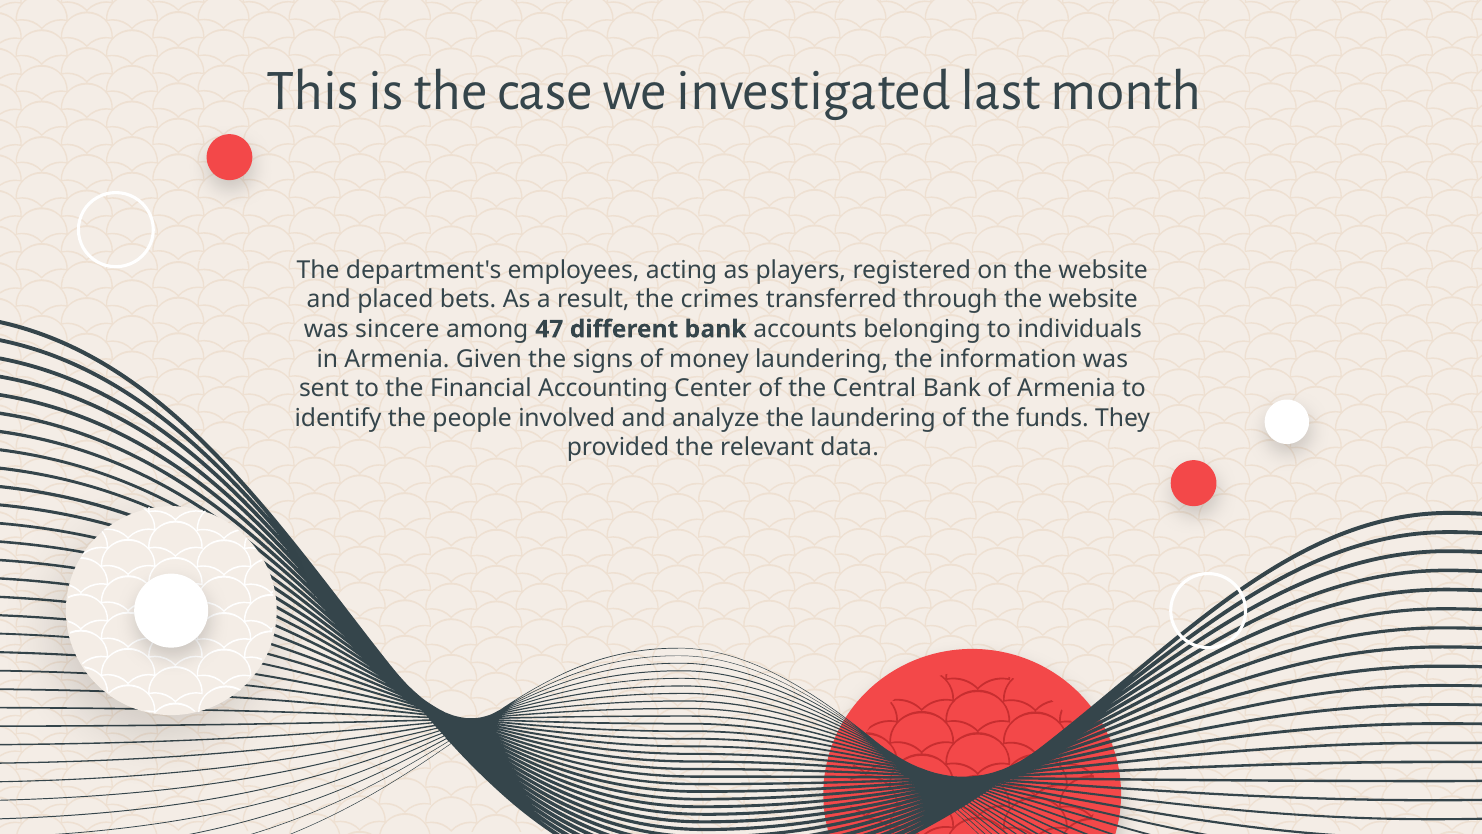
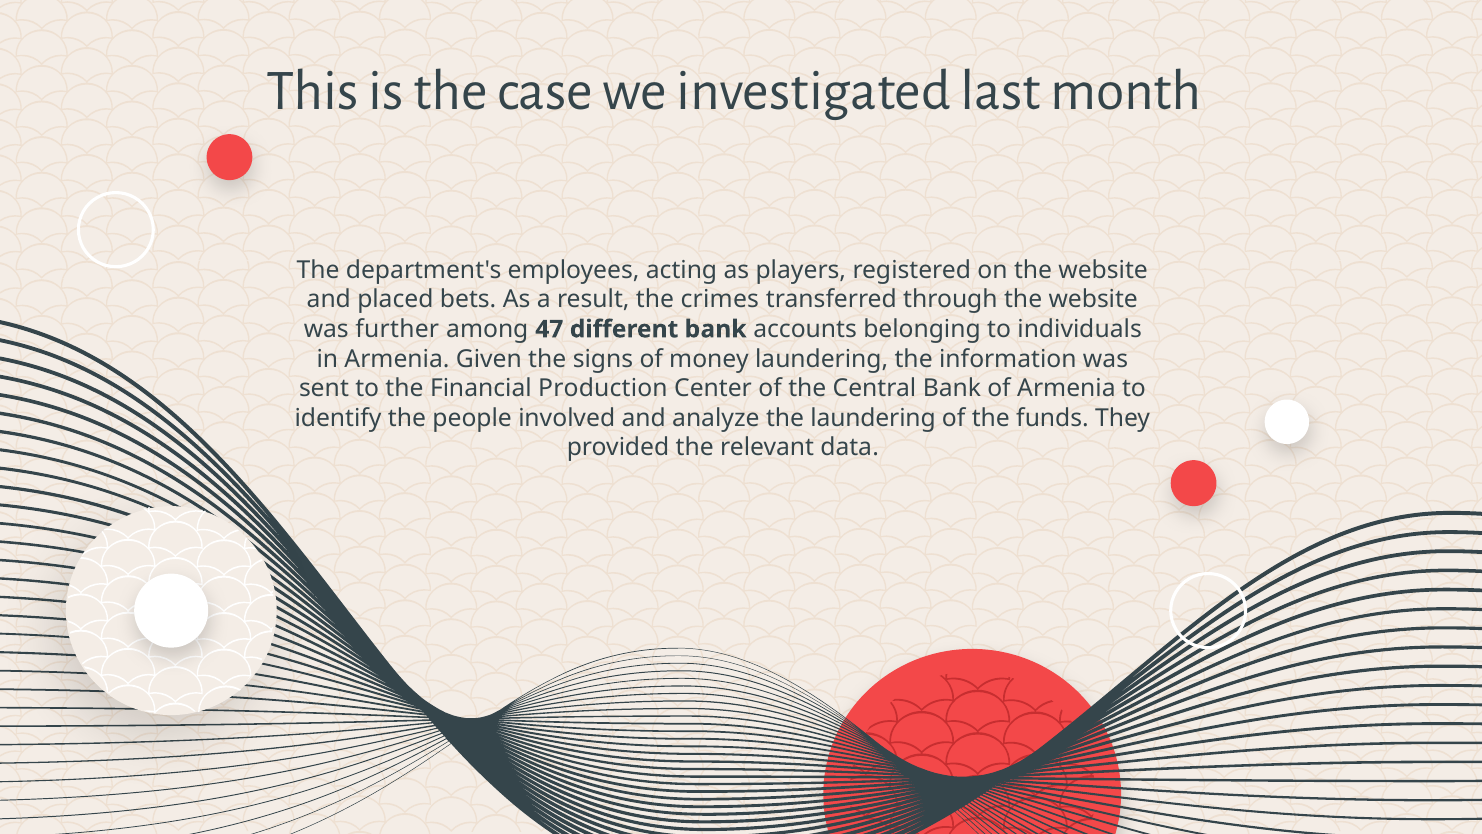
sincere: sincere -> further
Accounting: Accounting -> Production
